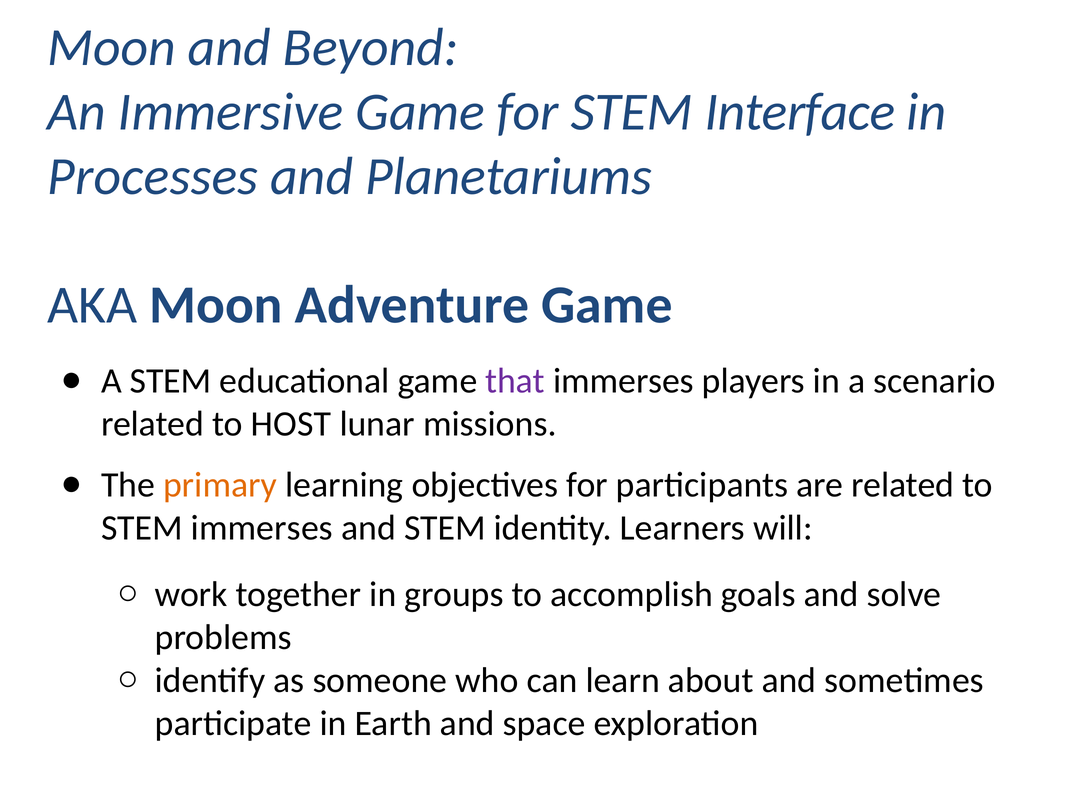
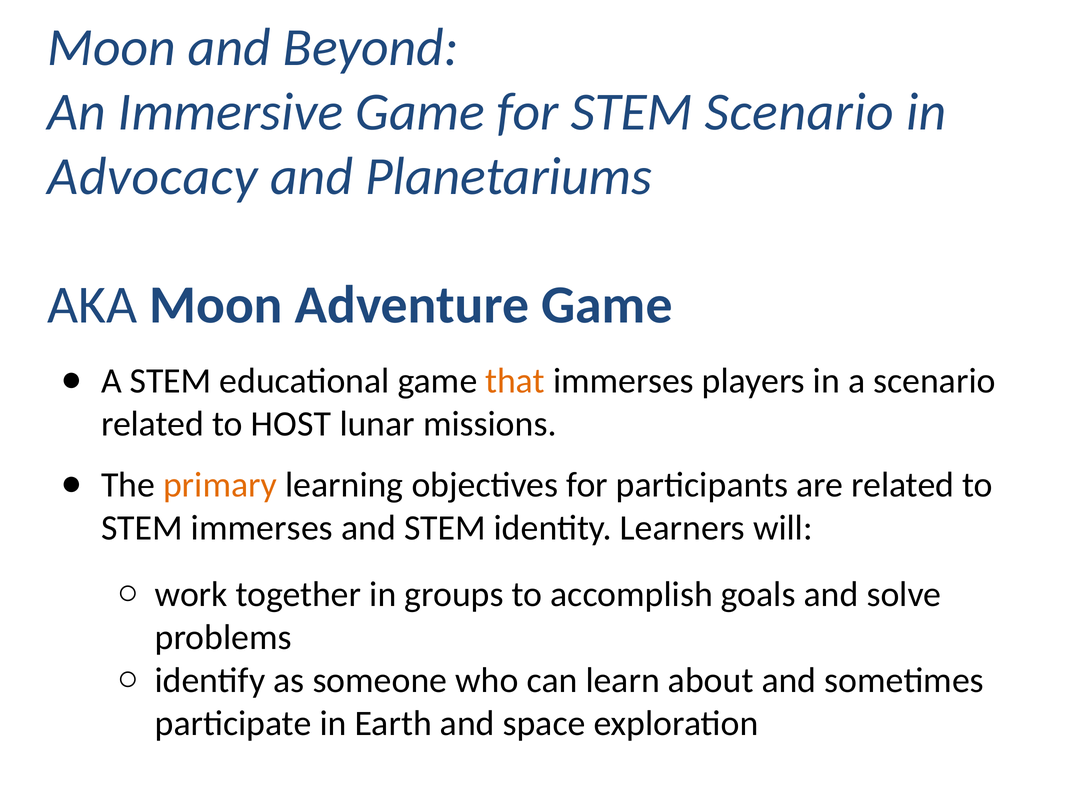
STEM Interface: Interface -> Scenario
Processes: Processes -> Advocacy
that colour: purple -> orange
